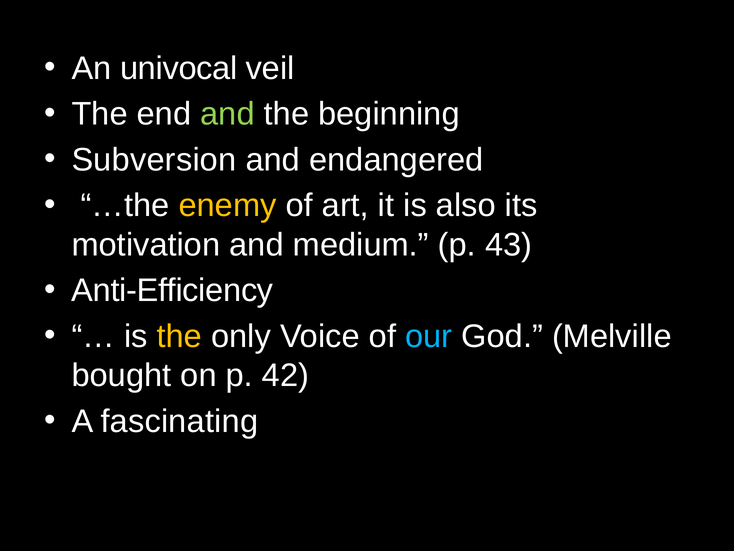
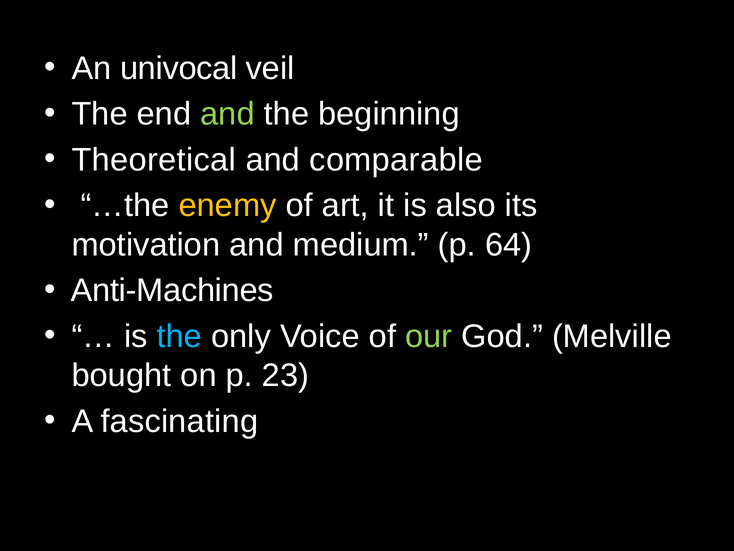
Subversion: Subversion -> Theoretical
endangered: endangered -> comparable
43: 43 -> 64
Anti-Efficiency: Anti-Efficiency -> Anti-Machines
the at (179, 336) colour: yellow -> light blue
our colour: light blue -> light green
42: 42 -> 23
